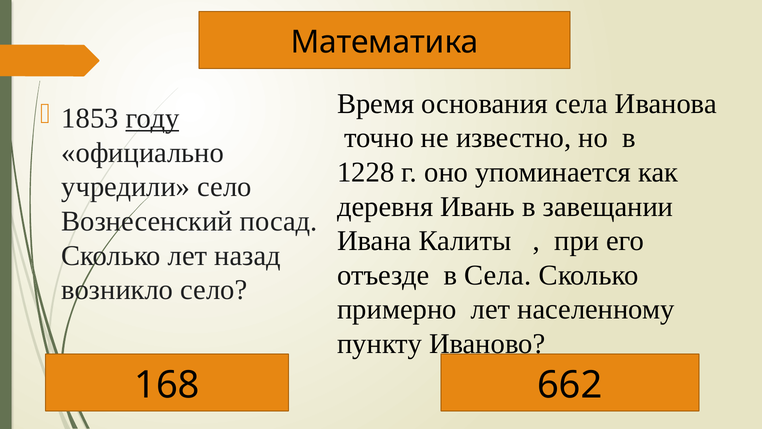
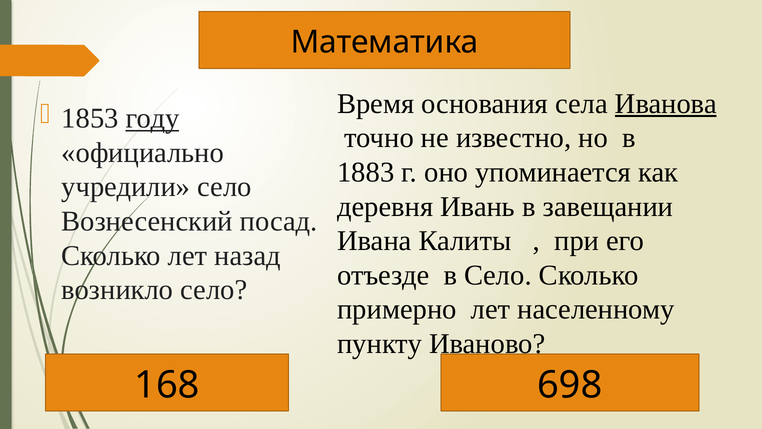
Иванова underline: none -> present
1228: 1228 -> 1883
в Села: Села -> Село
662: 662 -> 698
